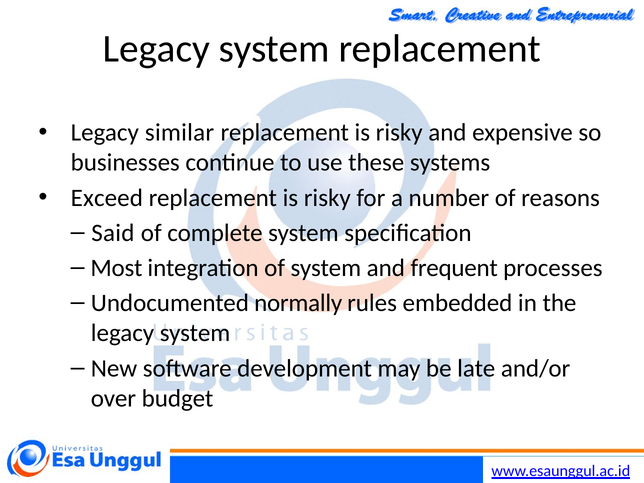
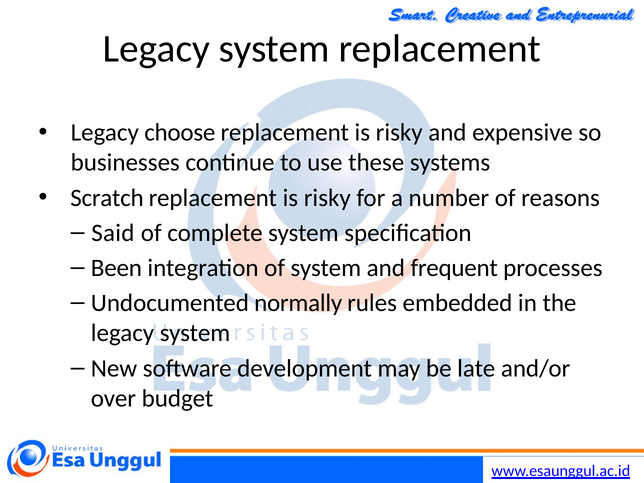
similar: similar -> choose
Exceed: Exceed -> Scratch
Most: Most -> Been
